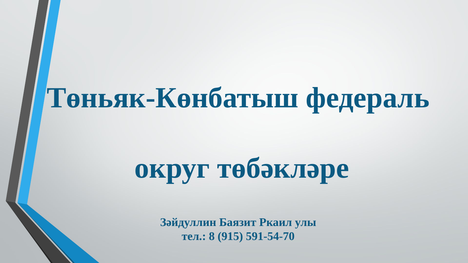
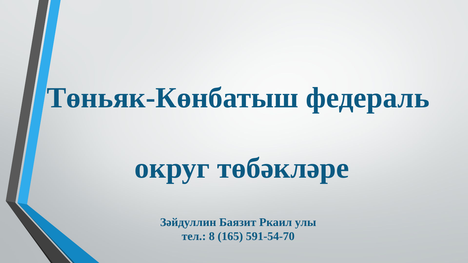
915: 915 -> 165
